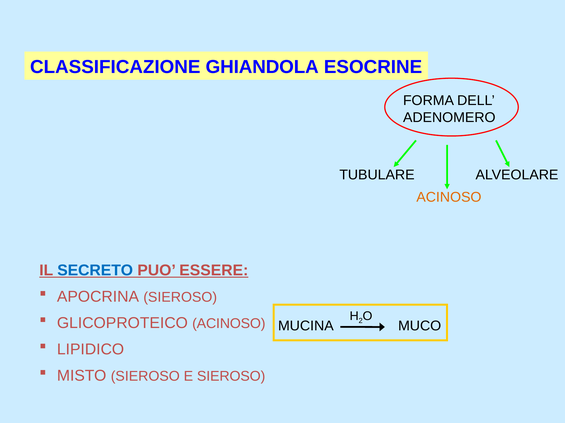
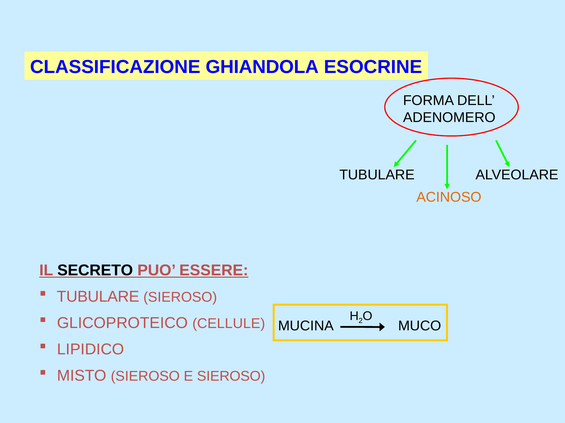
SECRETO colour: blue -> black
APOCRINA at (98, 297): APOCRINA -> TUBULARE
GLICOPROTEICO ACINOSO: ACINOSO -> CELLULE
